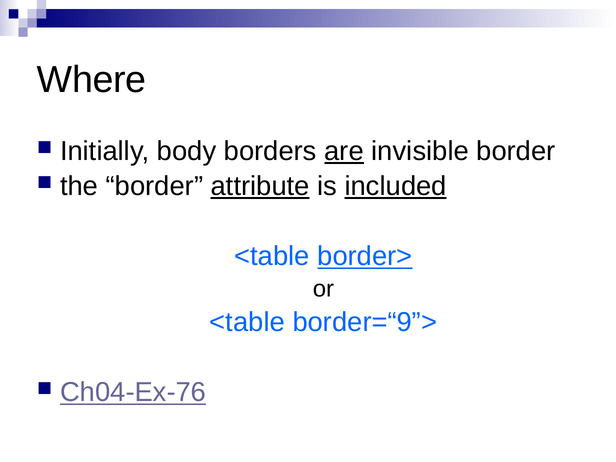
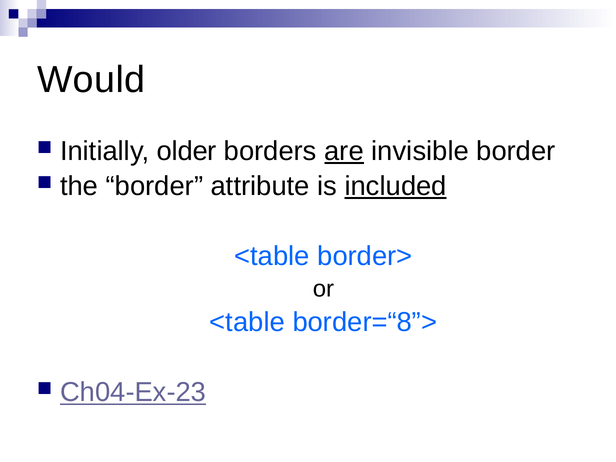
Where: Where -> Would
body: body -> older
attribute underline: present -> none
border> underline: present -> none
border=“9”>: border=“9”> -> border=“8”>
Ch04-Ex-76: Ch04-Ex-76 -> Ch04-Ex-23
